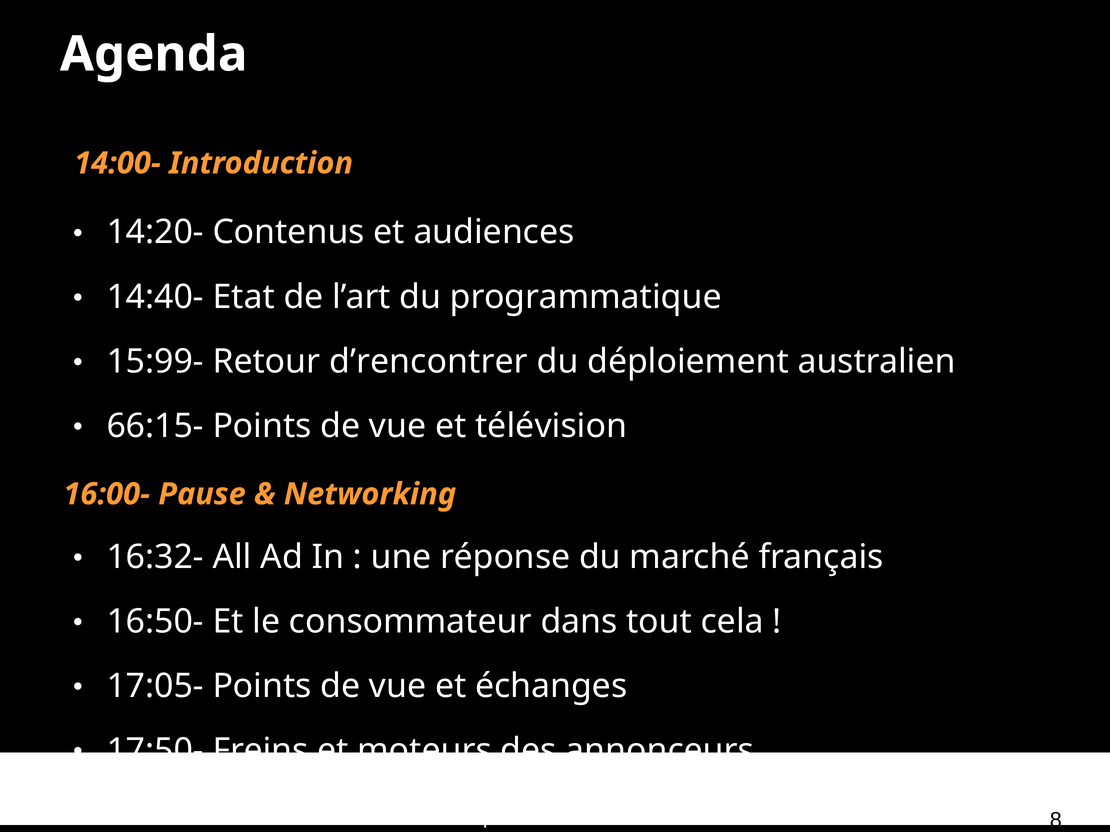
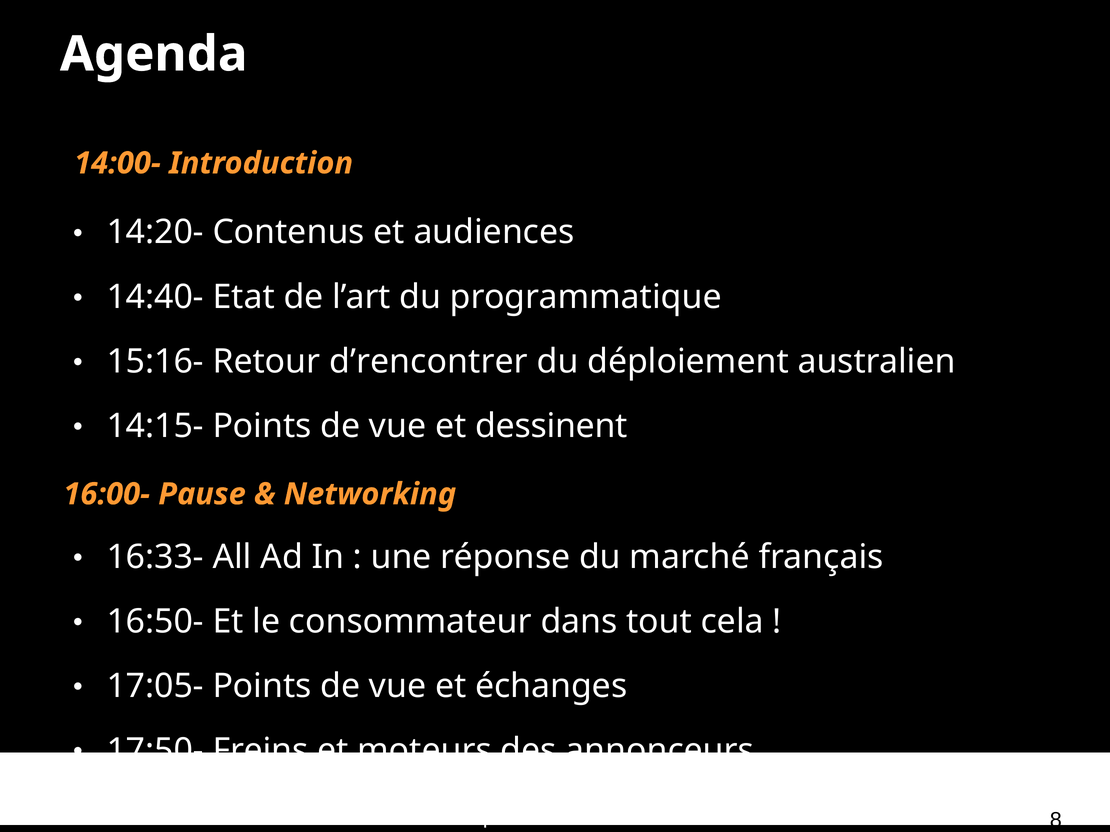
15:99-: 15:99- -> 15:16-
66:15-: 66:15- -> 14:15-
télévision: télévision -> dessinent
16:32-: 16:32- -> 16:33-
